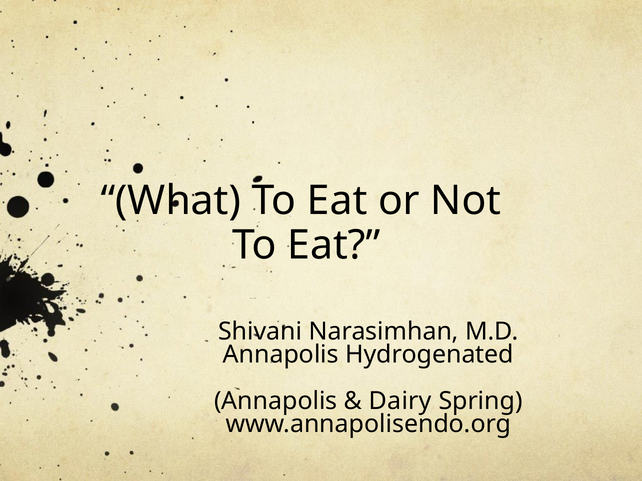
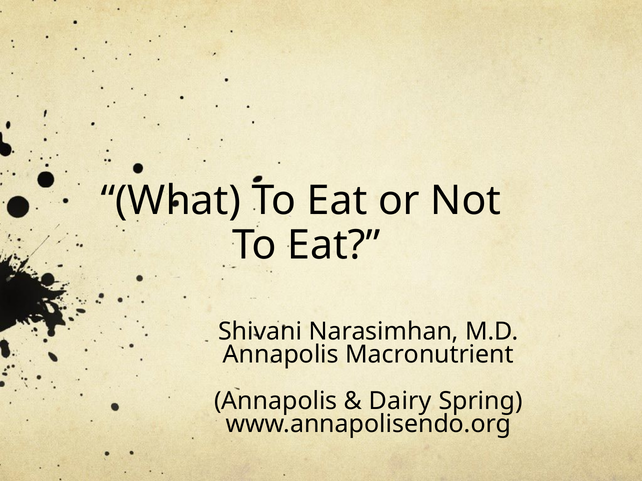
Hydrogenated: Hydrogenated -> Macronutrient
